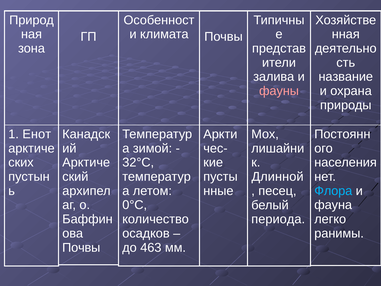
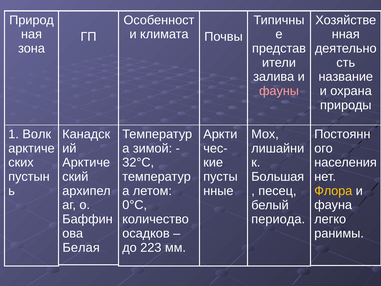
Енот: Енот -> Волк
Длинной: Длинной -> Большая
Флора colour: light blue -> yellow
Почвы at (81, 247): Почвы -> Белая
463: 463 -> 223
